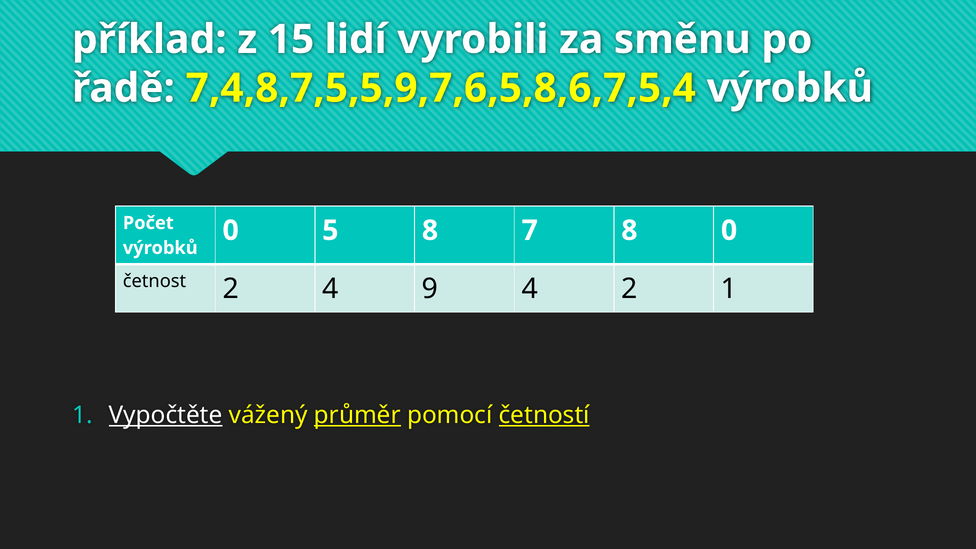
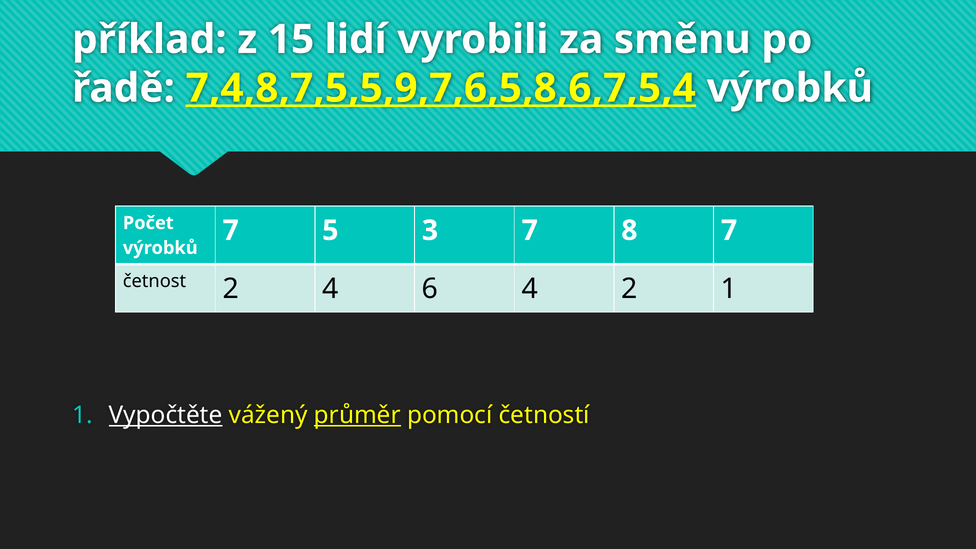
7,4,8,7,5,5,9,7,6,5,8,6,7,5,4 underline: none -> present
výrobků 0: 0 -> 7
5 8: 8 -> 3
8 0: 0 -> 7
9: 9 -> 6
četností underline: present -> none
